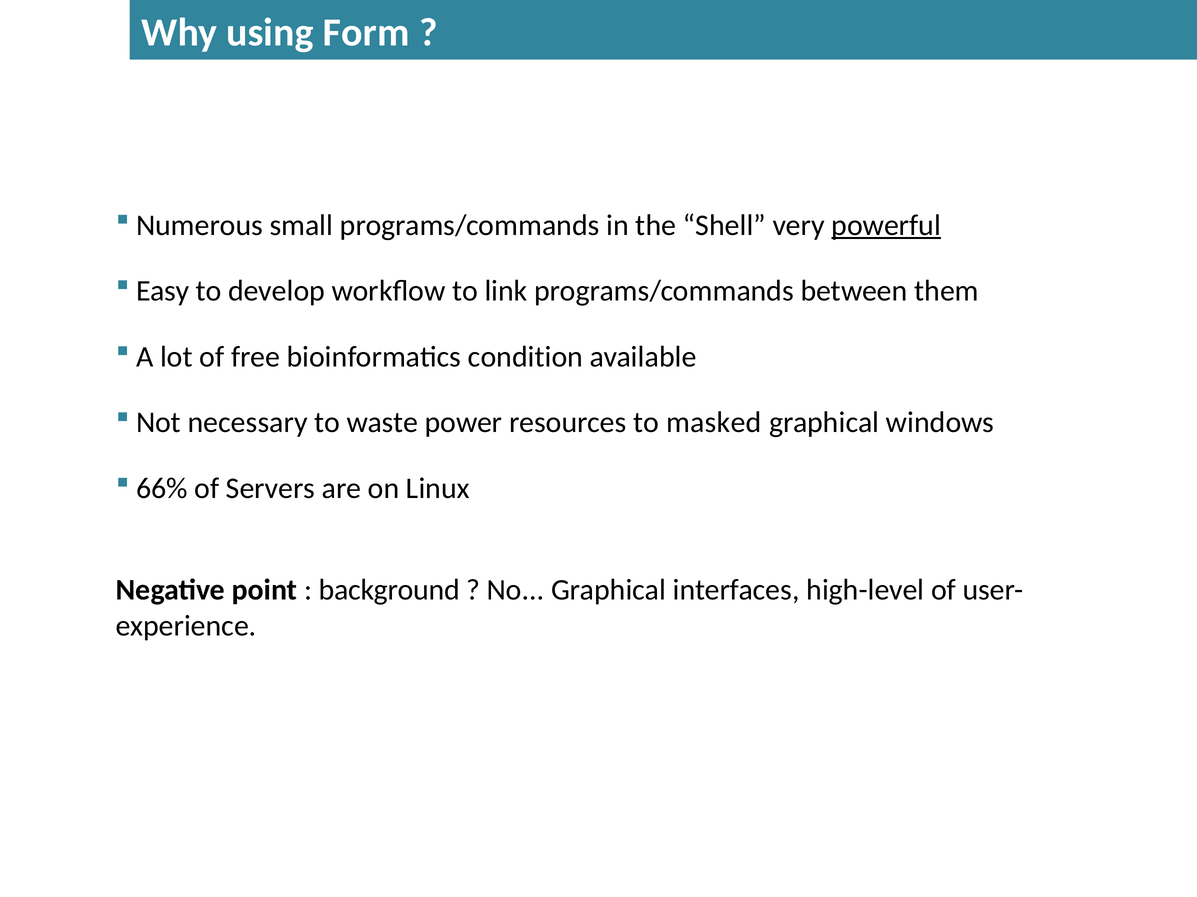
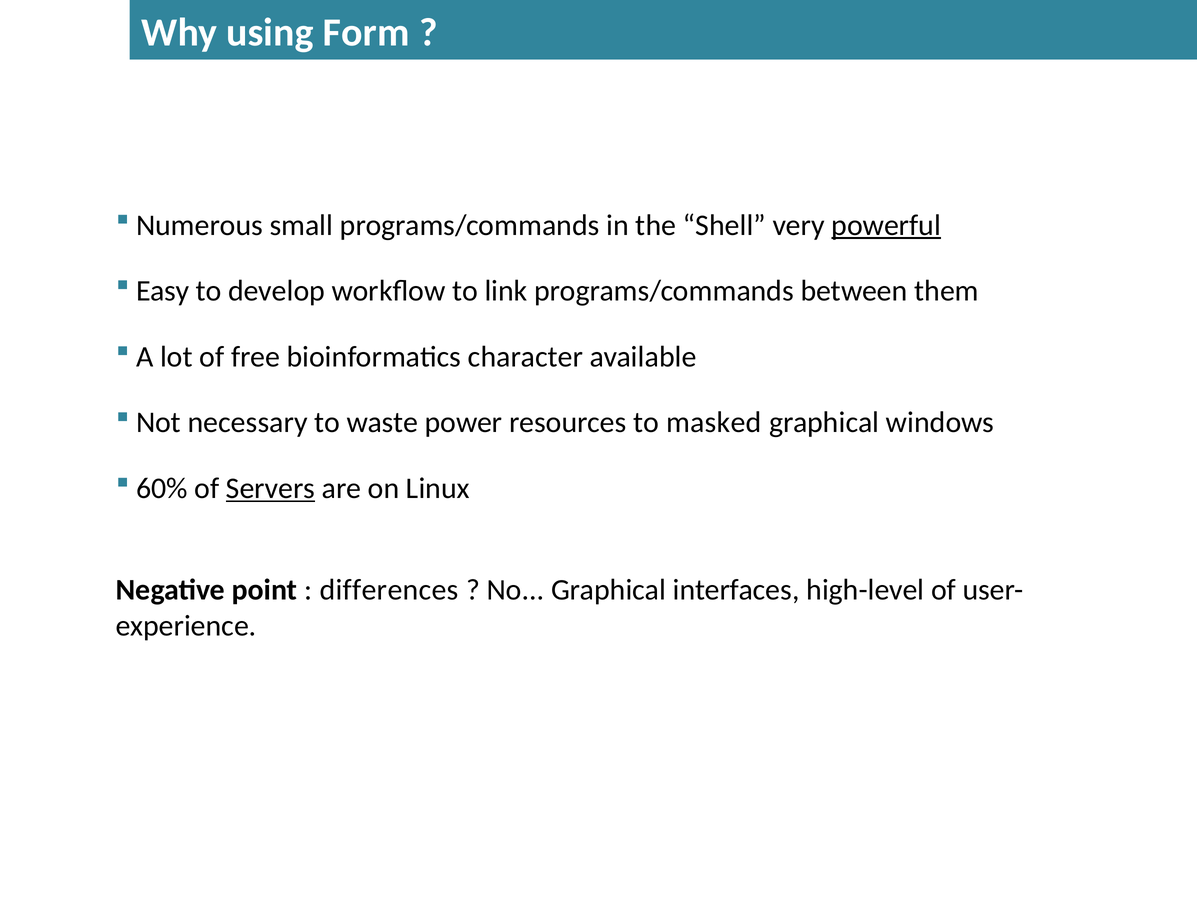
condition: condition -> character
66%: 66% -> 60%
Servers underline: none -> present
background: background -> differences
